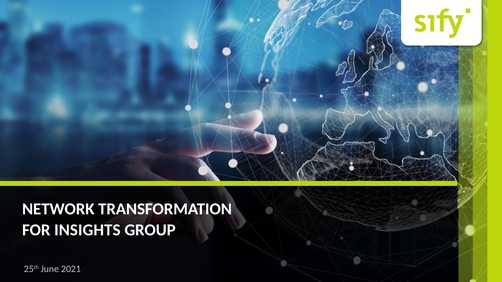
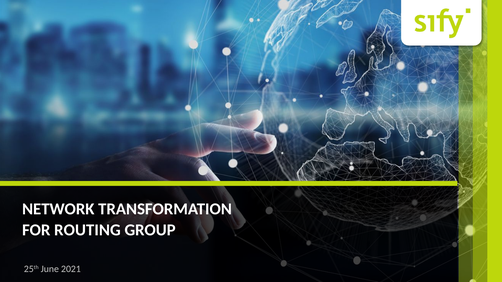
INSIGHTS: INSIGHTS -> ROUTING
